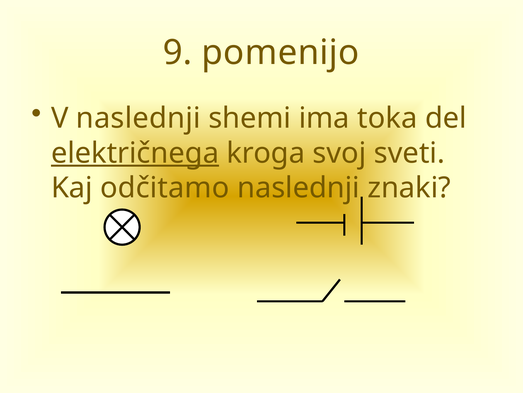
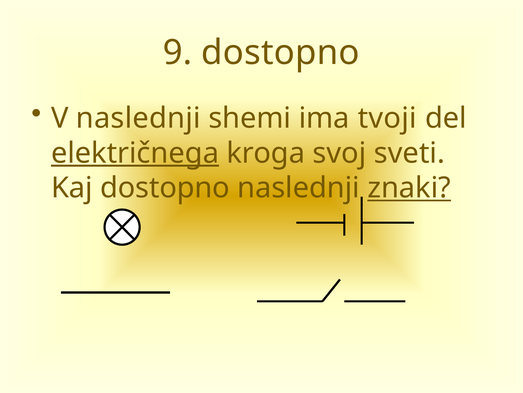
9 pomenijo: pomenijo -> dostopno
toka: toka -> tvoji
Kaj odčitamo: odčitamo -> dostopno
znaki underline: none -> present
